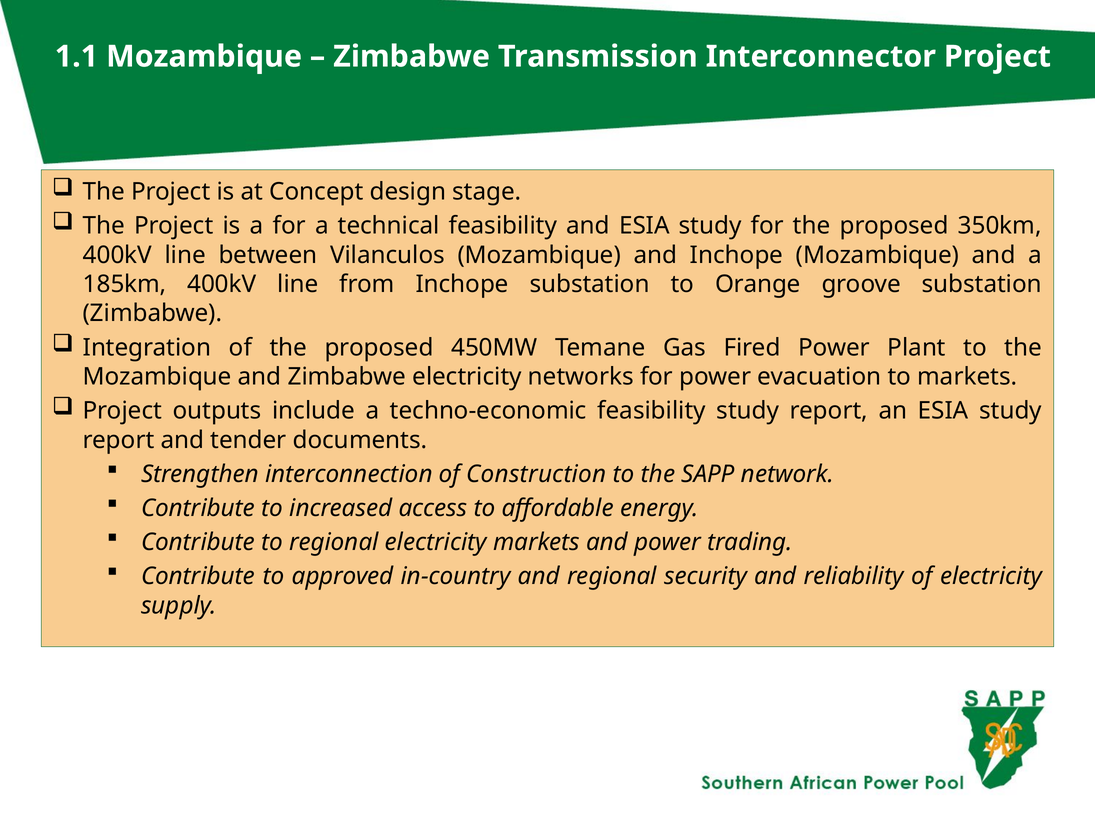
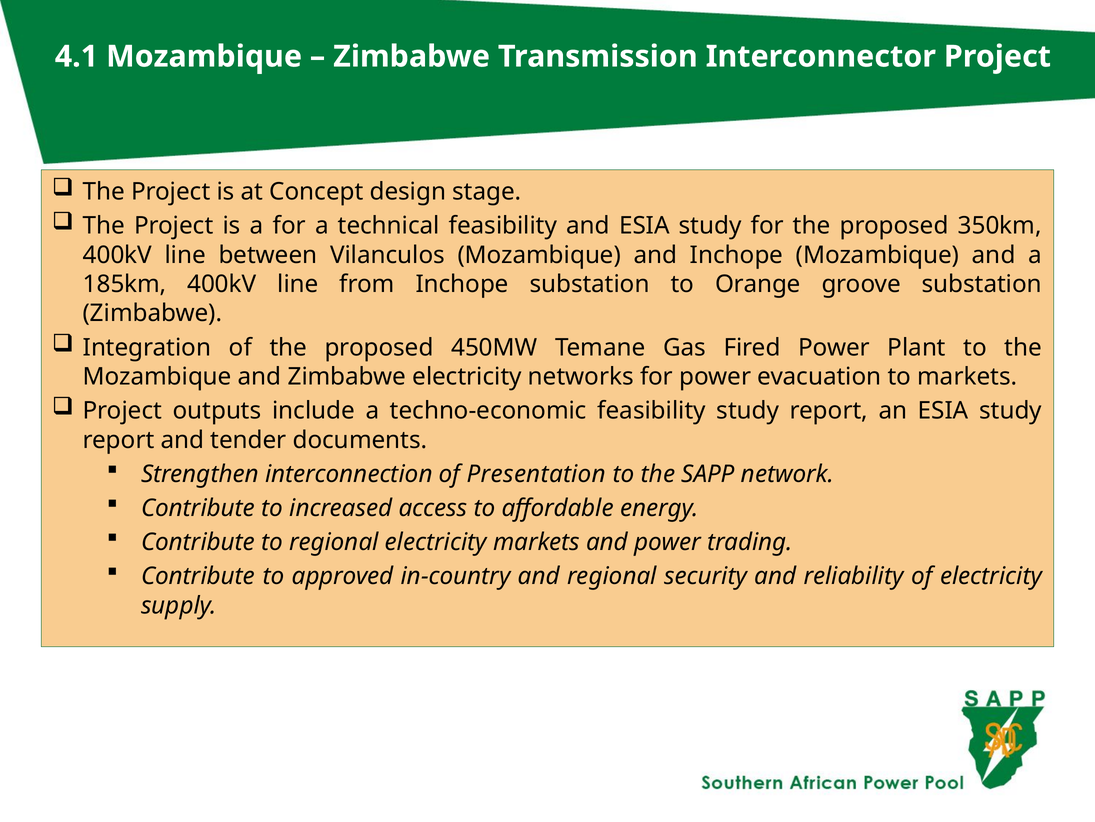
1.1: 1.1 -> 4.1
Construction: Construction -> Presentation
